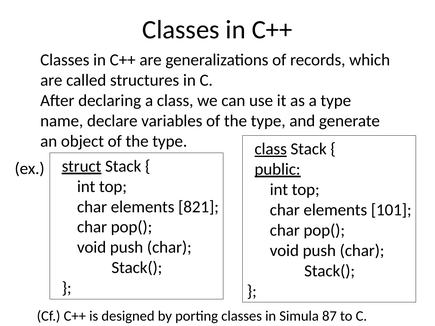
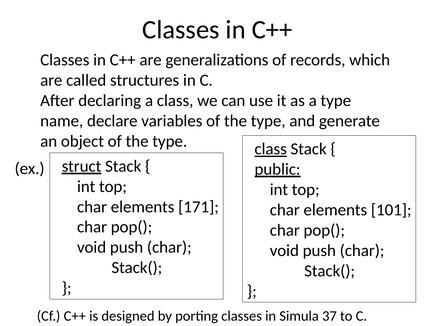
821: 821 -> 171
87: 87 -> 37
